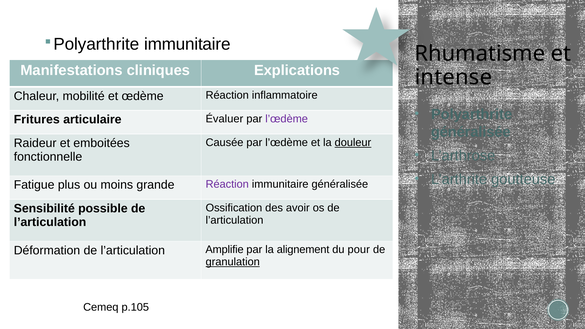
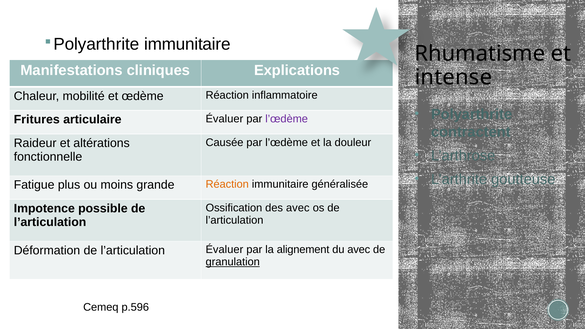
généralisée at (471, 132): généralisée -> contractent
douleur underline: present -> none
emboitées: emboitées -> altérations
Réaction at (227, 184) colour: purple -> orange
des avoir: avoir -> avec
Sensibilité: Sensibilité -> Impotence
l’articulation Amplifie: Amplifie -> Évaluer
du pour: pour -> avec
p.105: p.105 -> p.596
